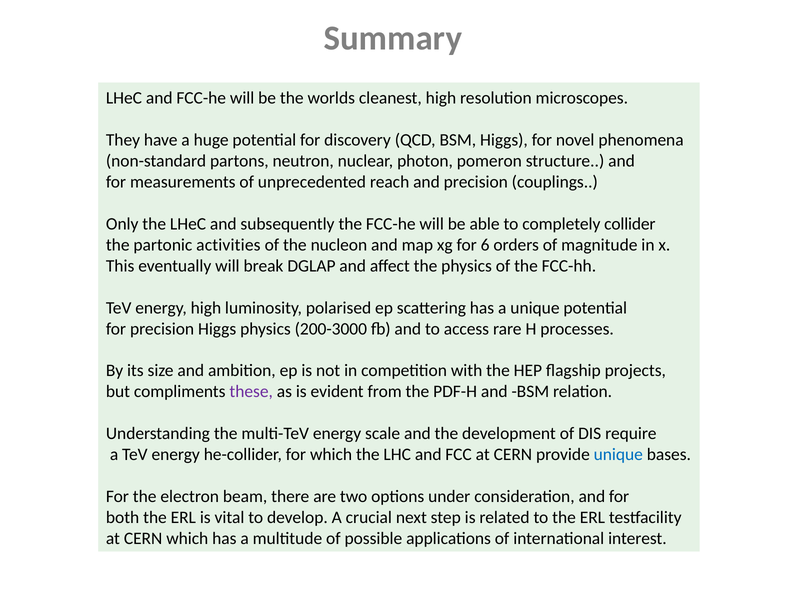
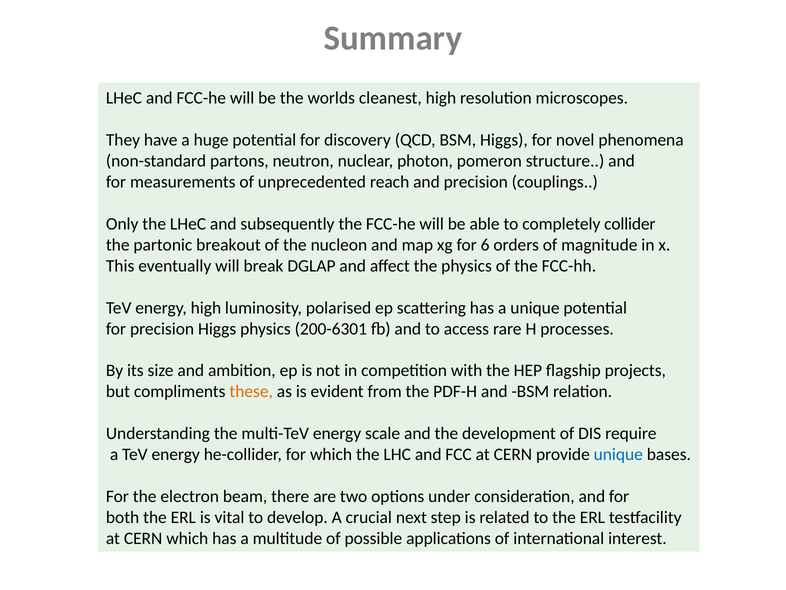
activities: activities -> breakout
200-3000: 200-3000 -> 200-6301
these colour: purple -> orange
